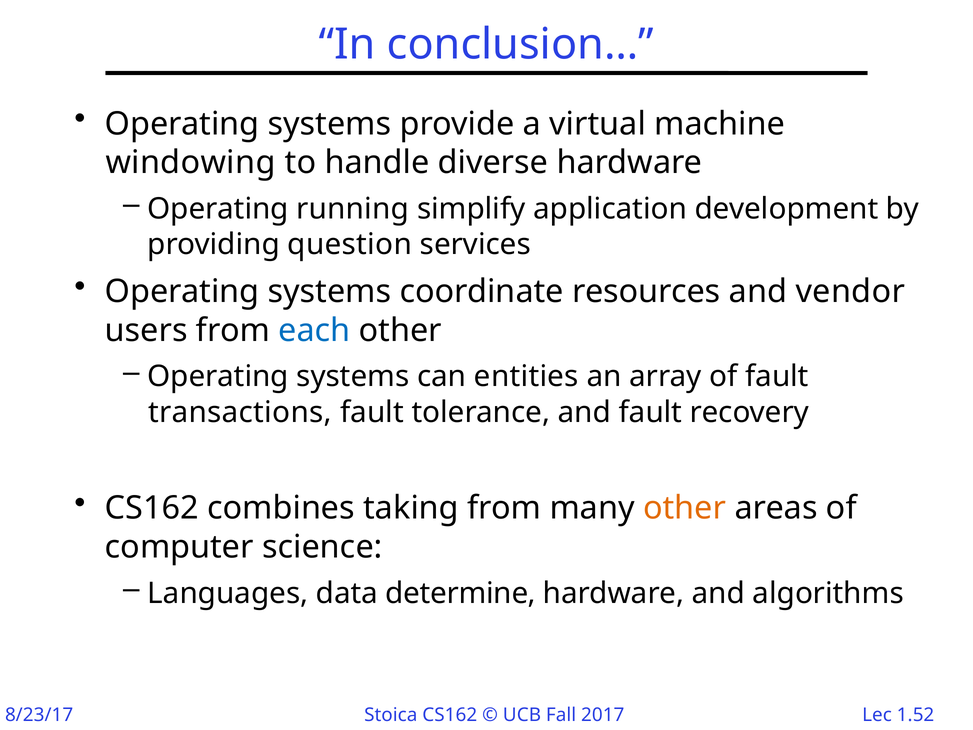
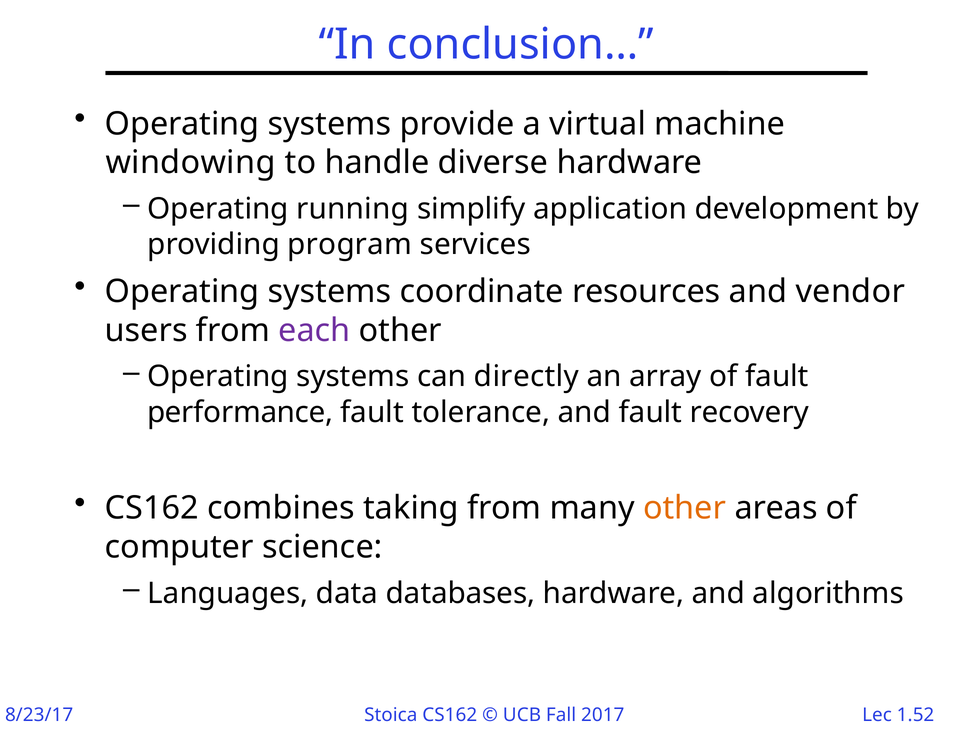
question: question -> program
each colour: blue -> purple
entities: entities -> directly
transactions: transactions -> performance
determine: determine -> databases
